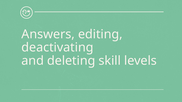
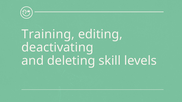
Answers: Answers -> Training
